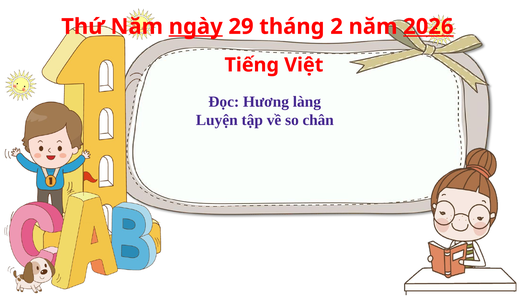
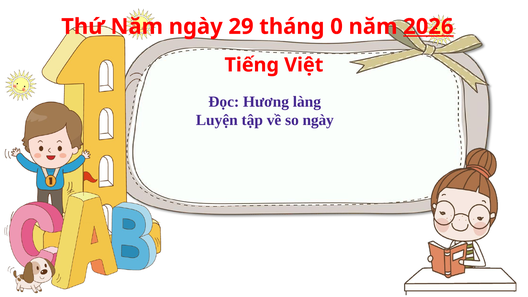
ngày at (196, 27) underline: present -> none
2: 2 -> 0
so chân: chân -> ngày
